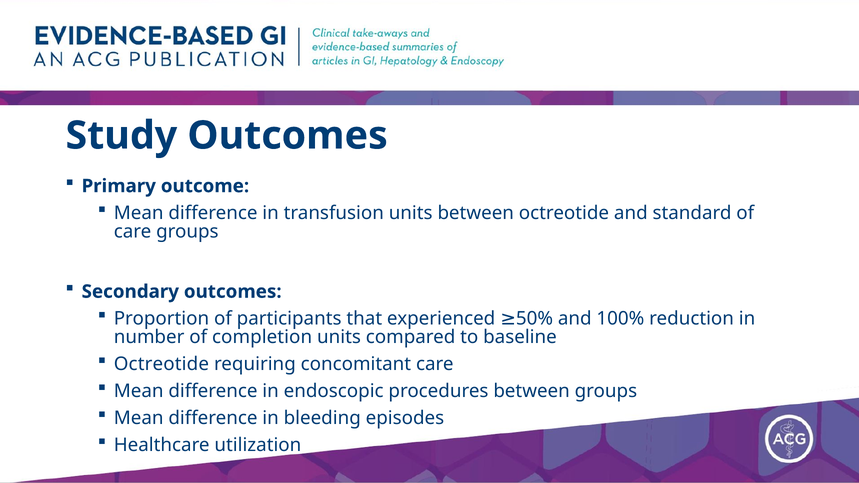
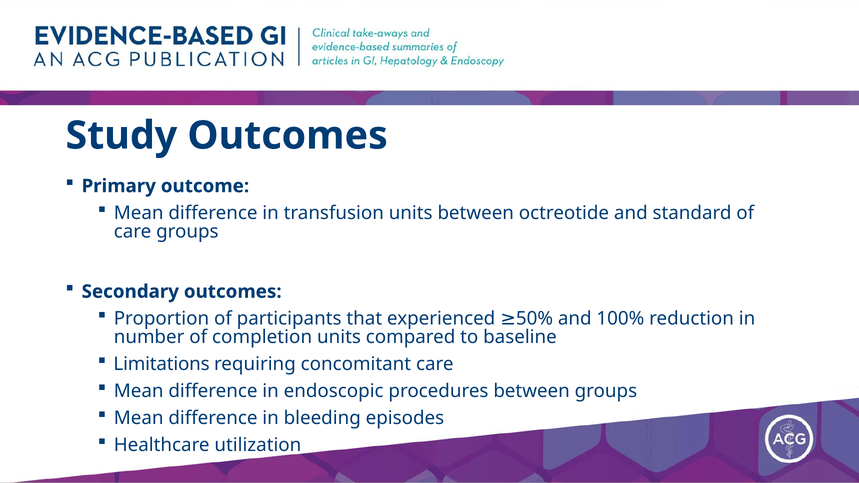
Octreotide at (161, 364): Octreotide -> Limitations
